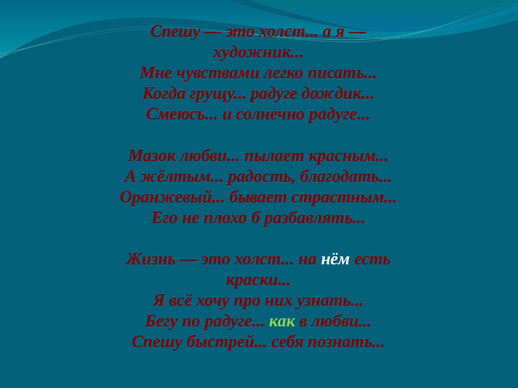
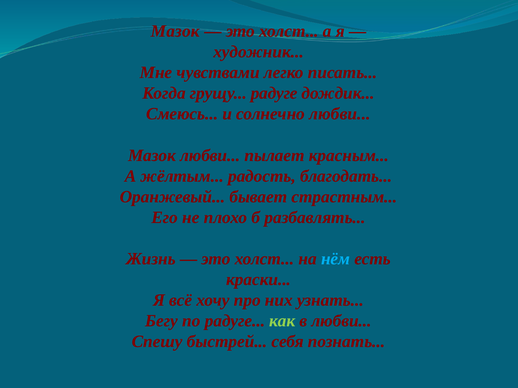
Спешу at (175, 31): Спешу -> Мазок
солнечно радуге: радуге -> любви
нём colour: white -> light blue
